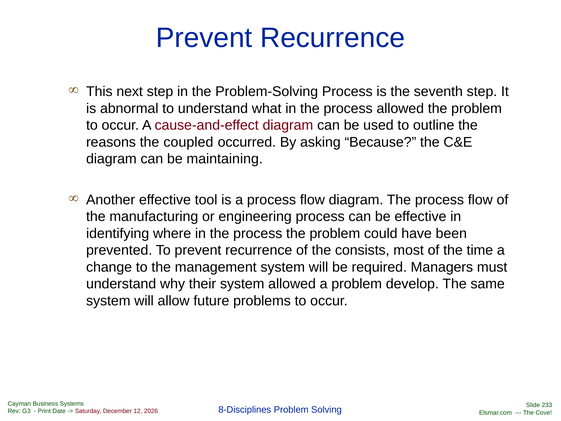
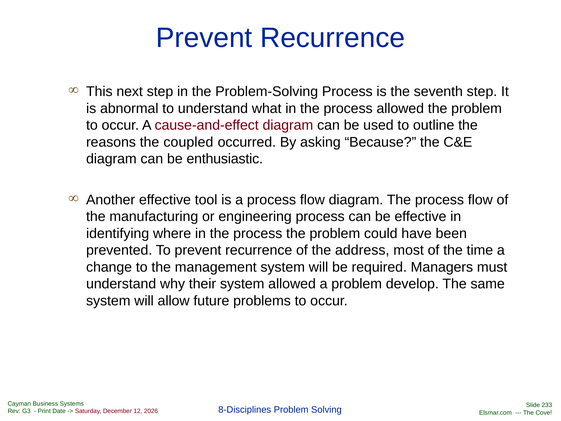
maintaining: maintaining -> enthusiastic
consists: consists -> address
